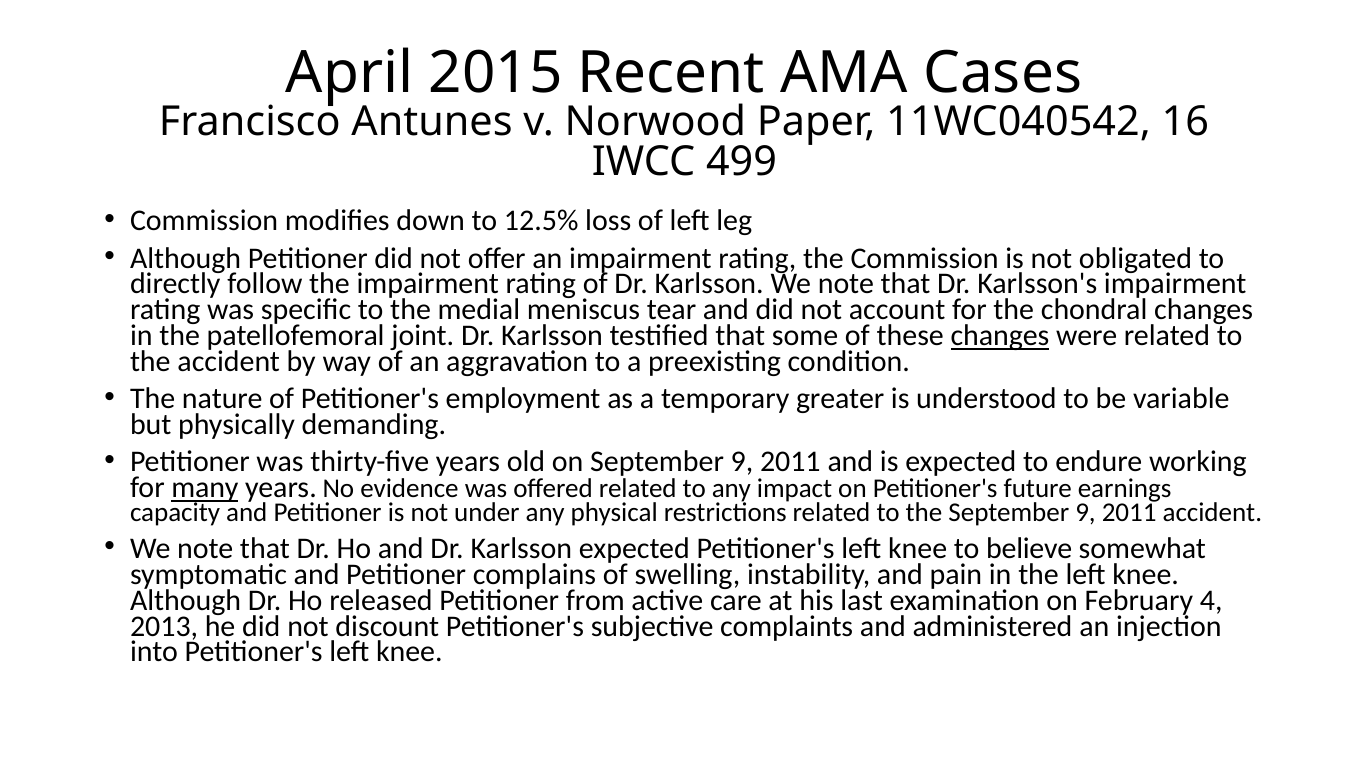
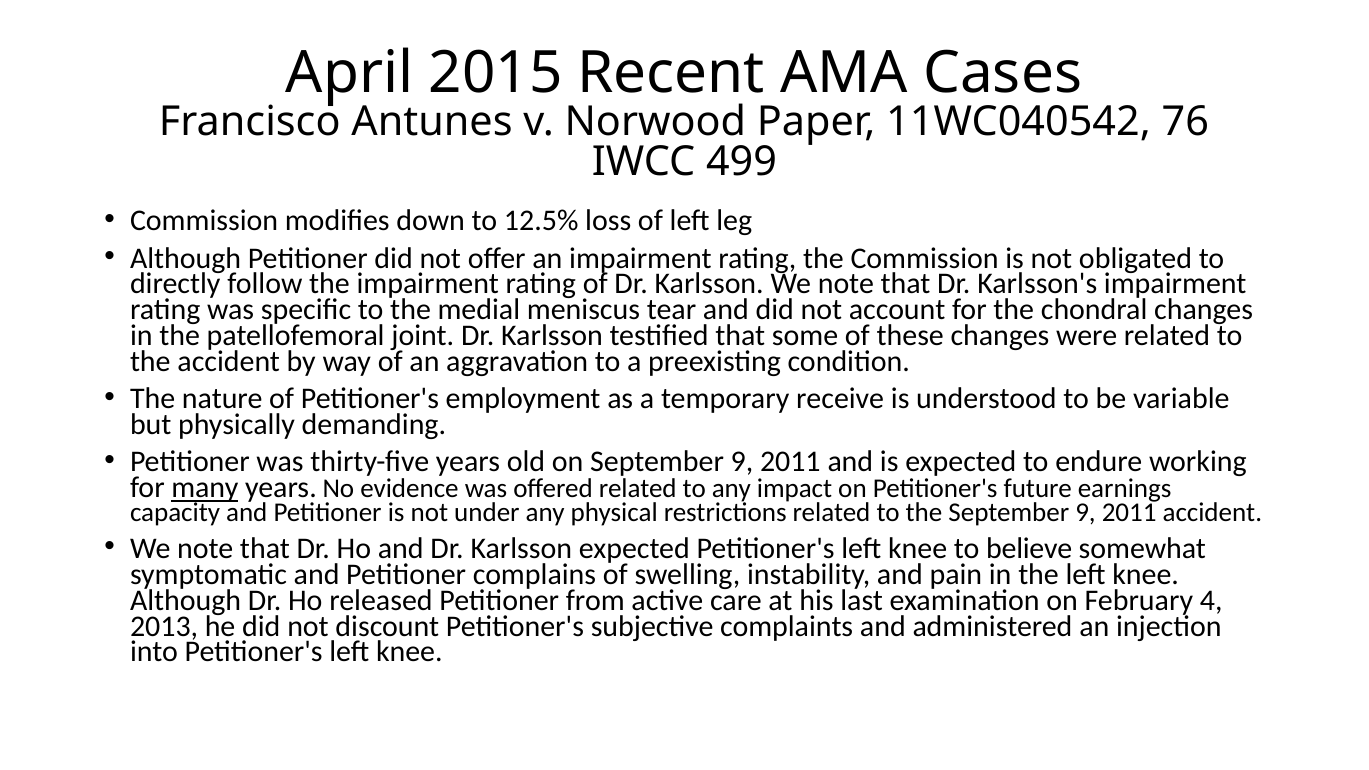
16: 16 -> 76
changes at (1000, 336) underline: present -> none
greater: greater -> receive
